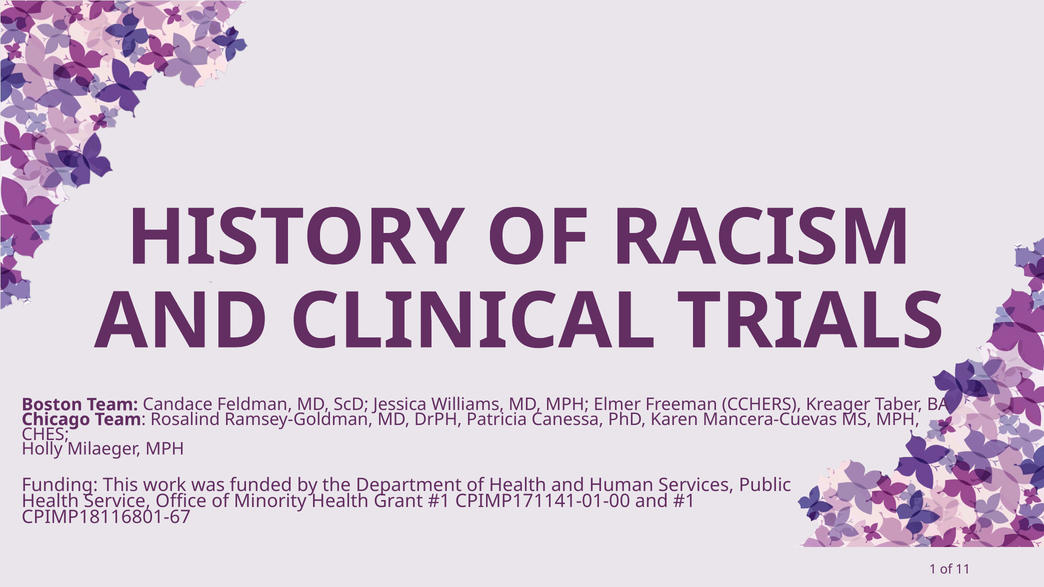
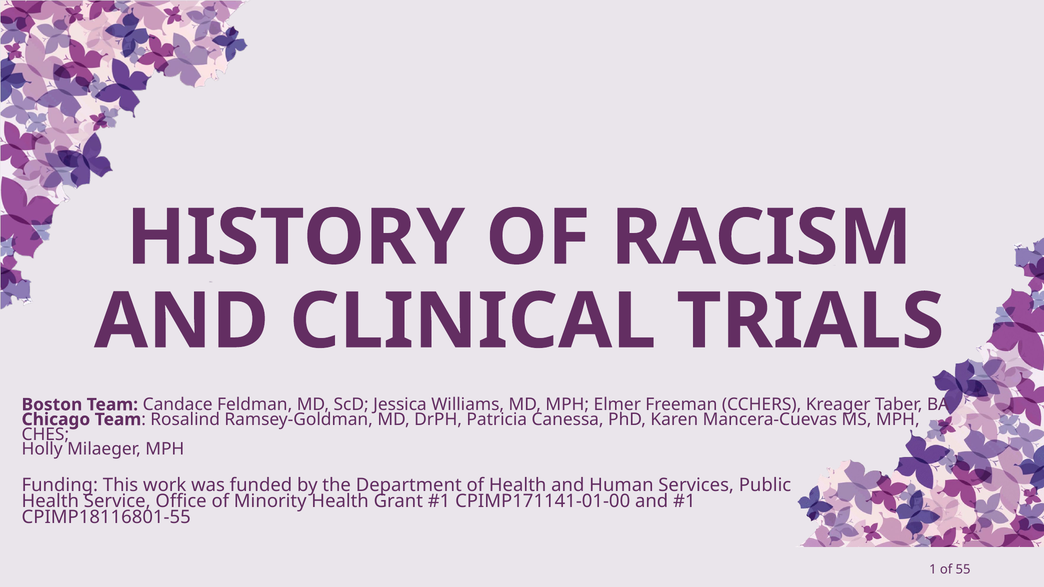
CPIMP18116801-67: CPIMP18116801-67 -> CPIMP18116801-55
11: 11 -> 55
